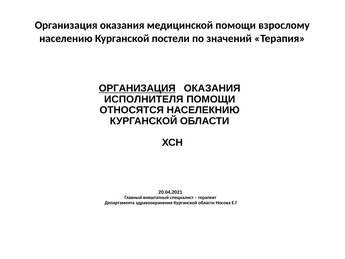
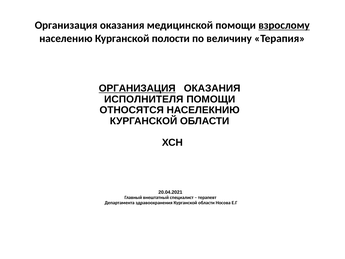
взрослому underline: none -> present
постели: постели -> полости
значений: значений -> величину
